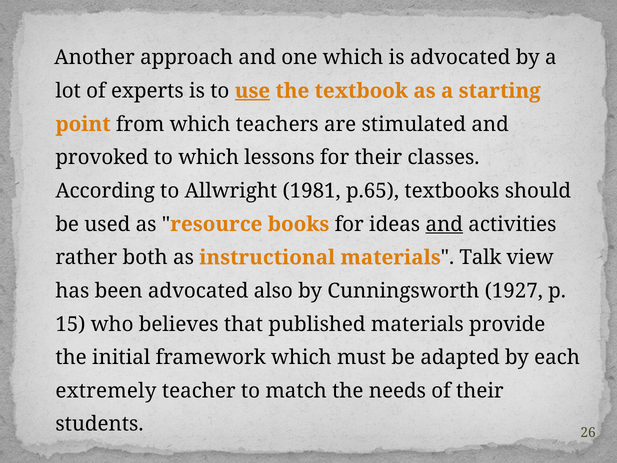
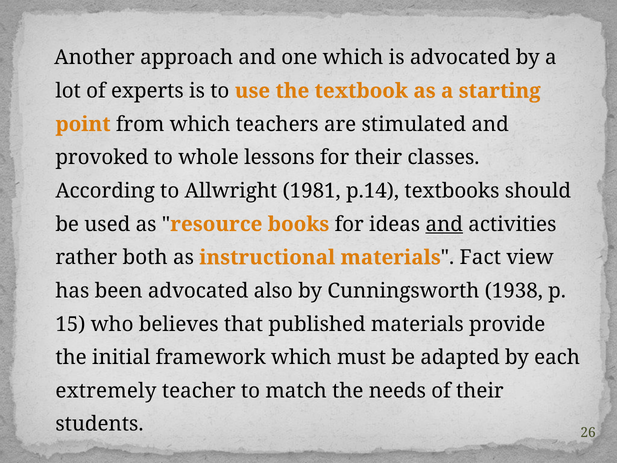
use underline: present -> none
to which: which -> whole
p.65: p.65 -> p.14
Talk: Talk -> Fact
1927: 1927 -> 1938
